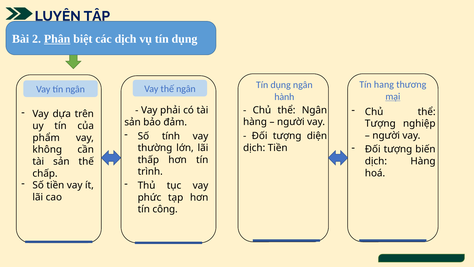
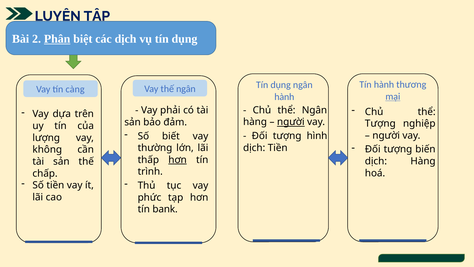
Tín hang: hang -> hành
tín ngân: ngân -> càng
người at (291, 122) underline: none -> present
tính: tính -> biết
diện: diện -> hình
phẩm: phẩm -> lượng
hơn at (178, 160) underline: none -> present
công: công -> bank
